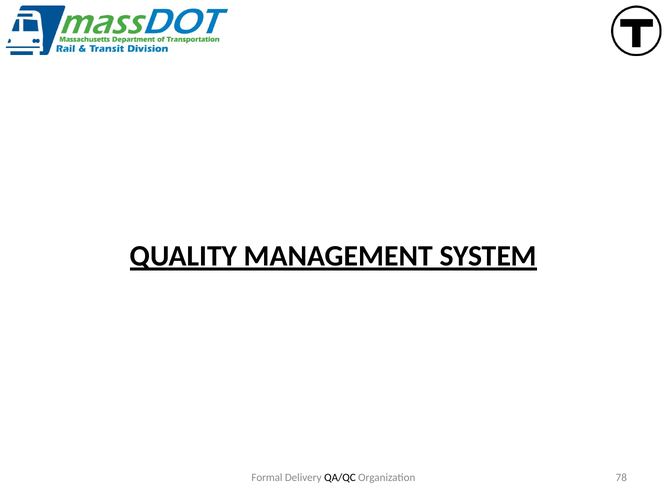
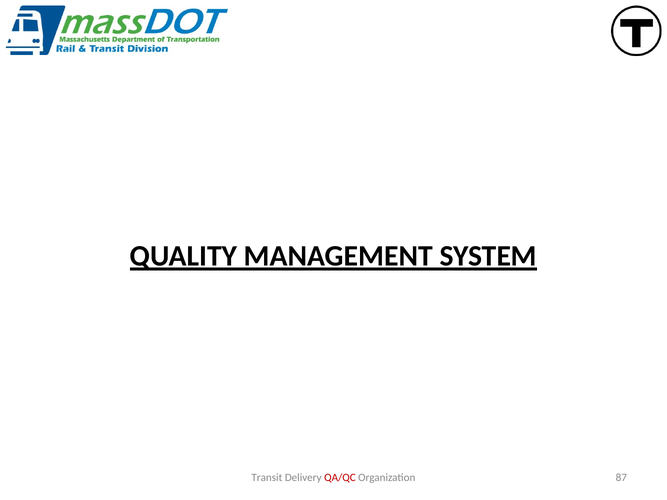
Formal: Formal -> Transit
QA/QC colour: black -> red
78: 78 -> 87
